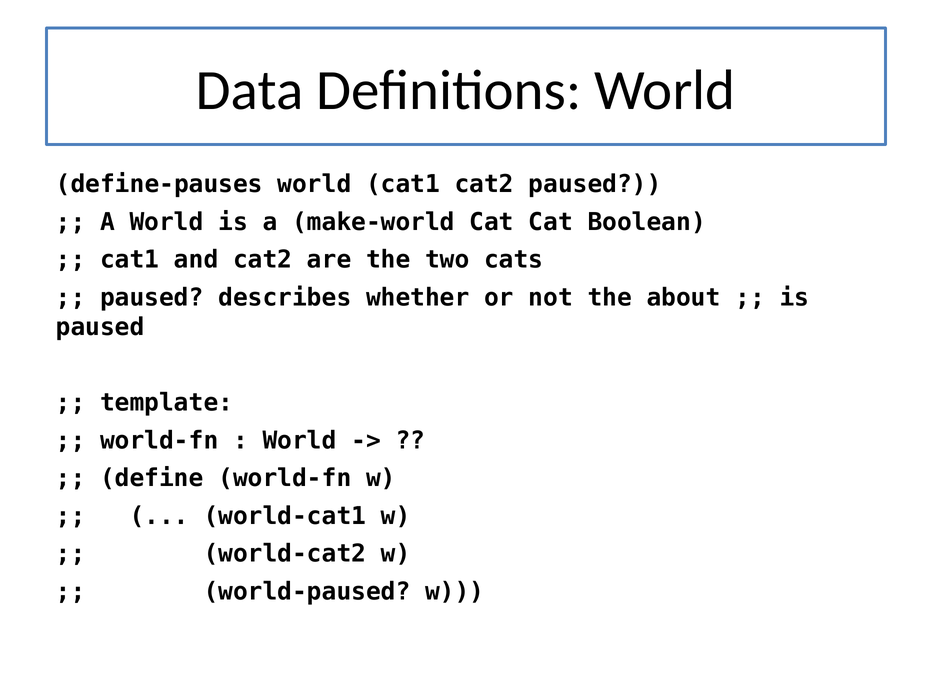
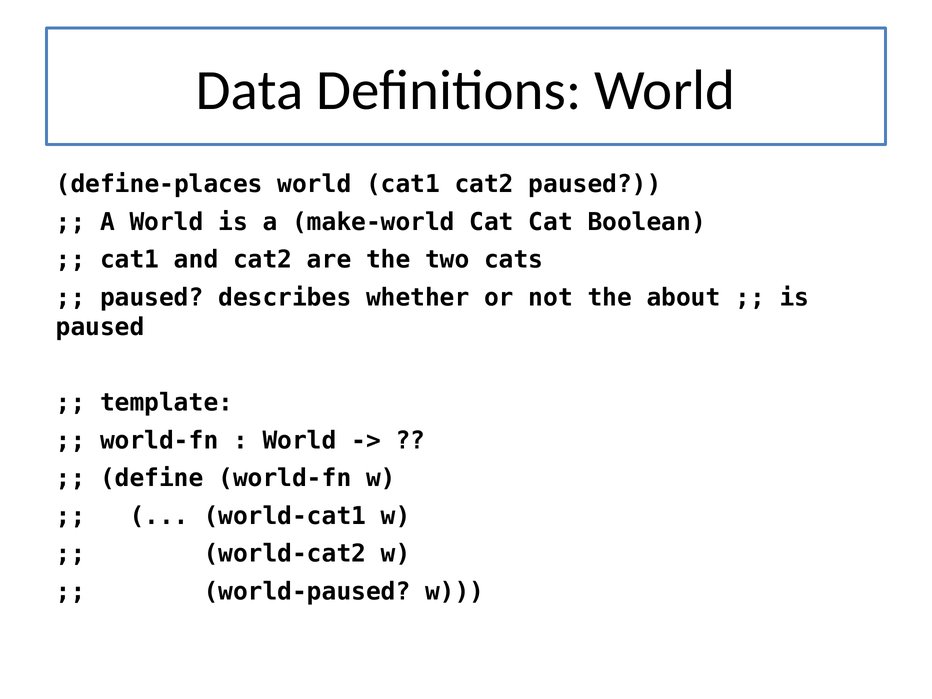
define-pauses: define-pauses -> define-places
